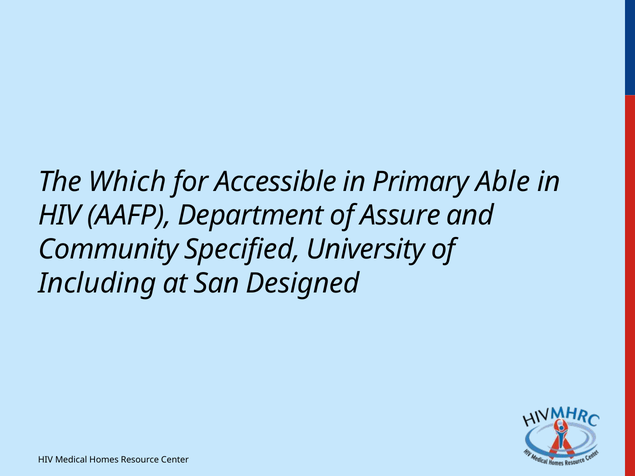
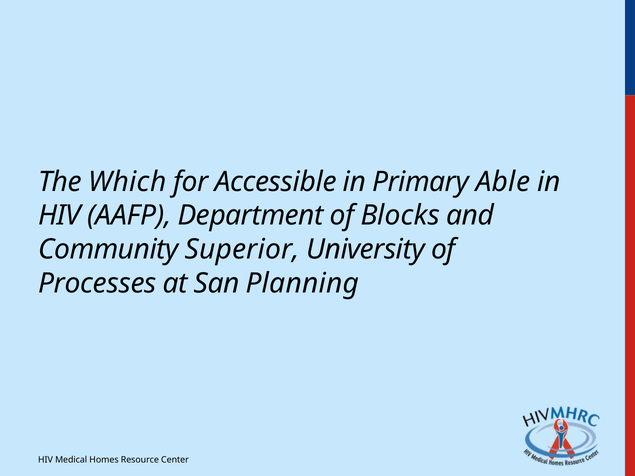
Assure: Assure -> Blocks
Specified: Specified -> Superior
Including: Including -> Processes
Designed: Designed -> Planning
